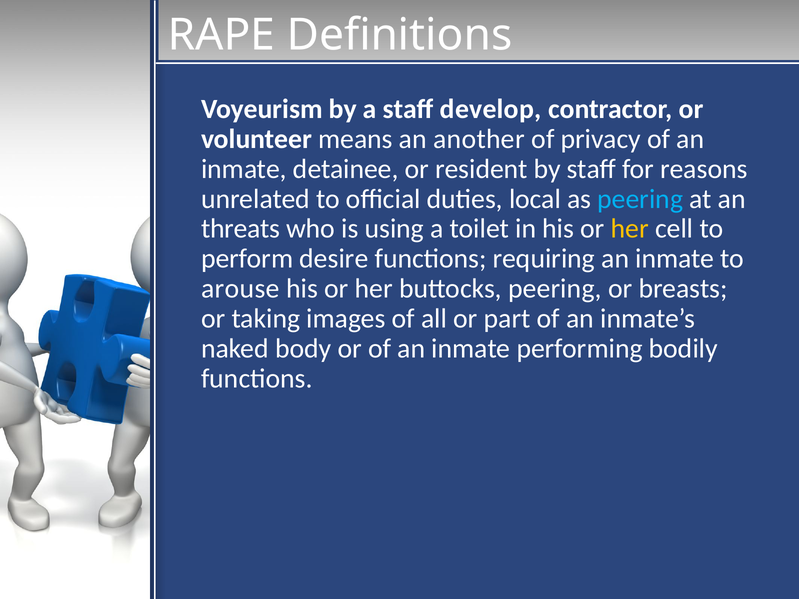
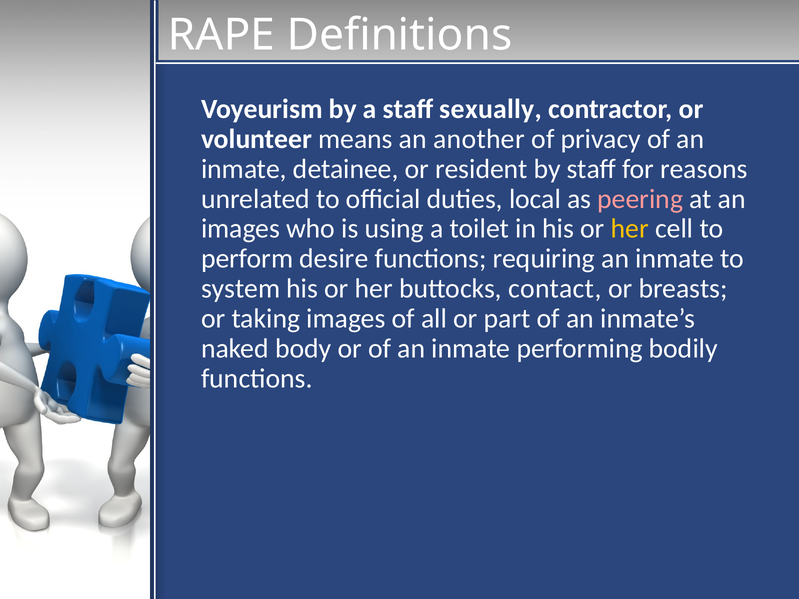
develop: develop -> sexually
peering at (640, 199) colour: light blue -> pink
threats at (241, 229): threats -> images
arouse: arouse -> system
buttocks peering: peering -> contact
